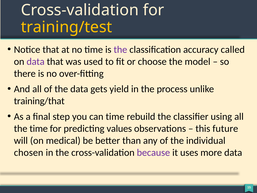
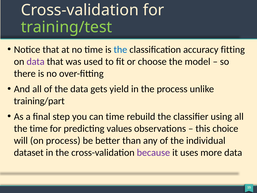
training/test colour: yellow -> light green
the at (120, 49) colour: purple -> blue
called: called -> fitting
training/that: training/that -> training/part
future: future -> choice
on medical: medical -> process
chosen: chosen -> dataset
